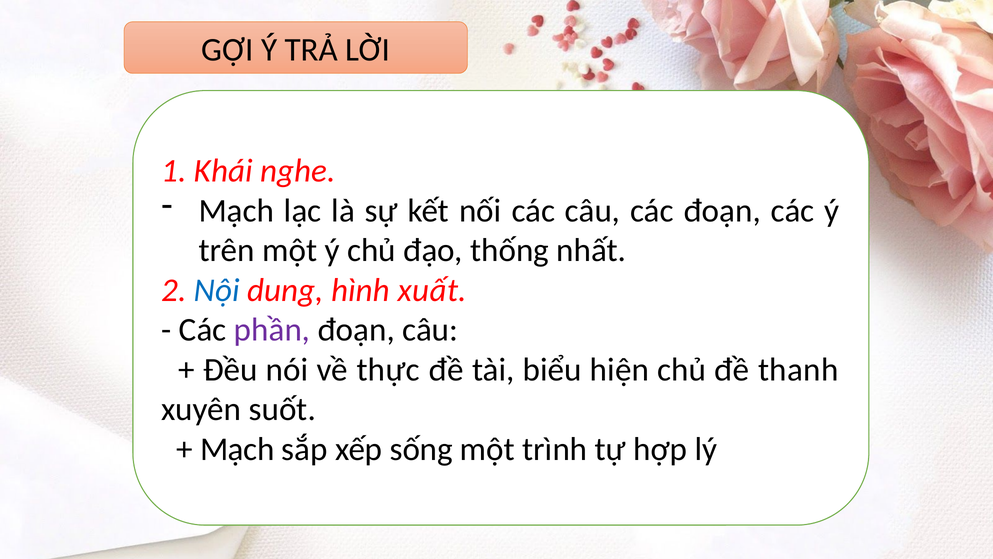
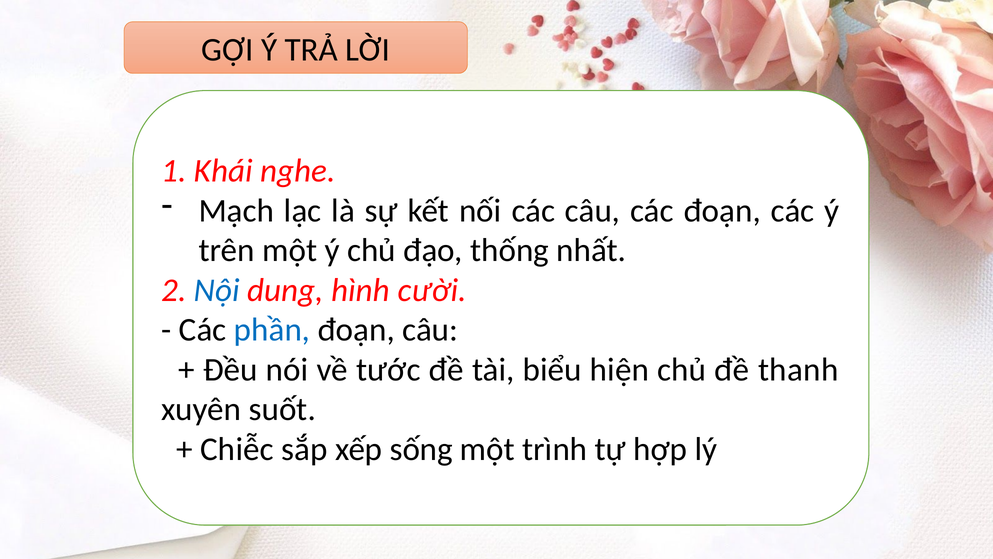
xuất: xuất -> cười
phần colour: purple -> blue
thực: thực -> tước
Mạch at (237, 449): Mạch -> Chiễc
